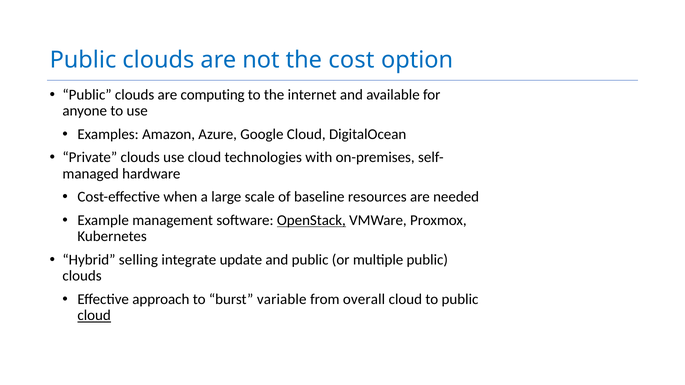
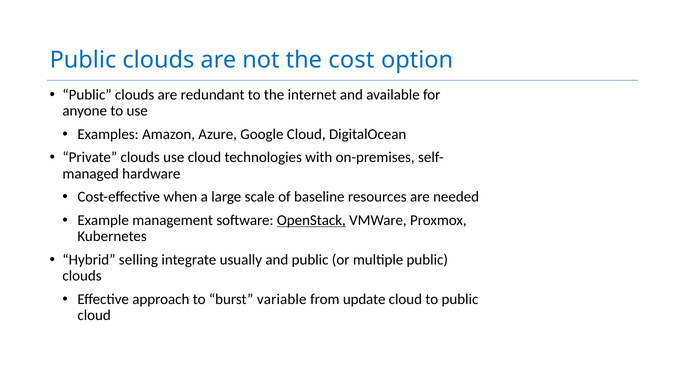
computing: computing -> redundant
update: update -> usually
overall: overall -> update
cloud at (94, 316) underline: present -> none
